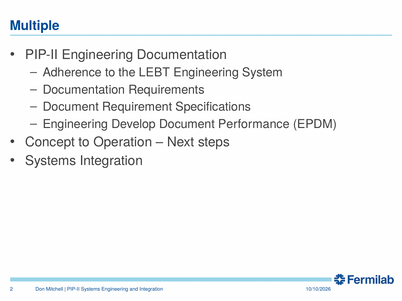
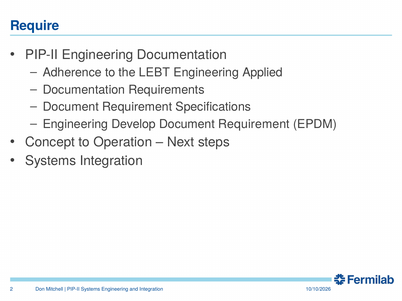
Multiple: Multiple -> Require
System: System -> Applied
Performance at (254, 124): Performance -> Requirement
